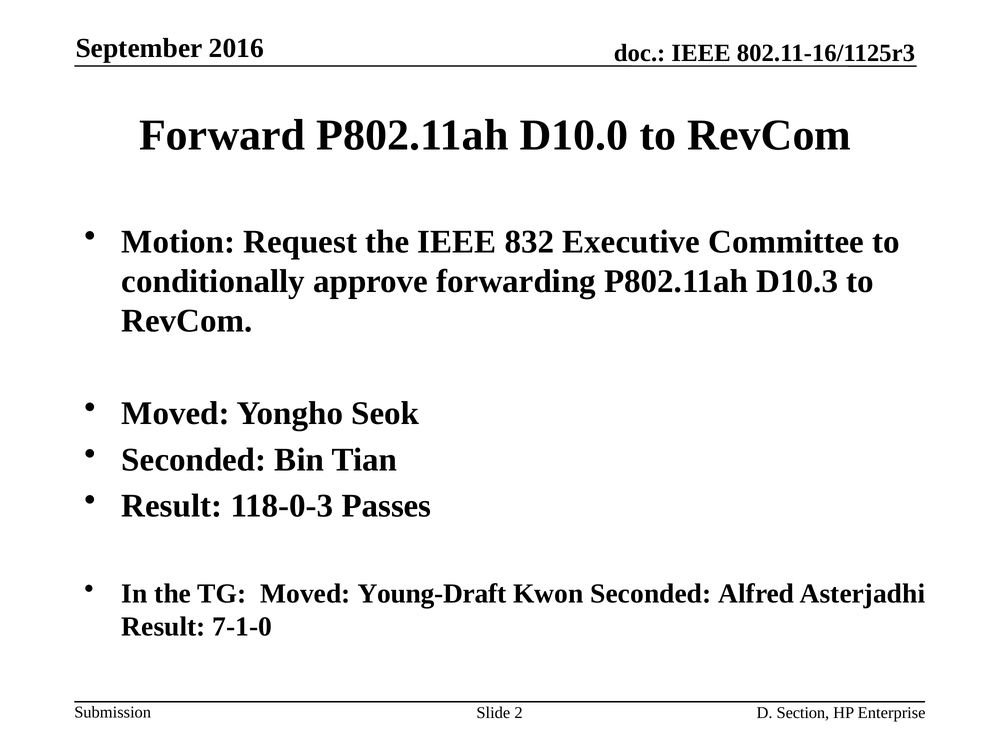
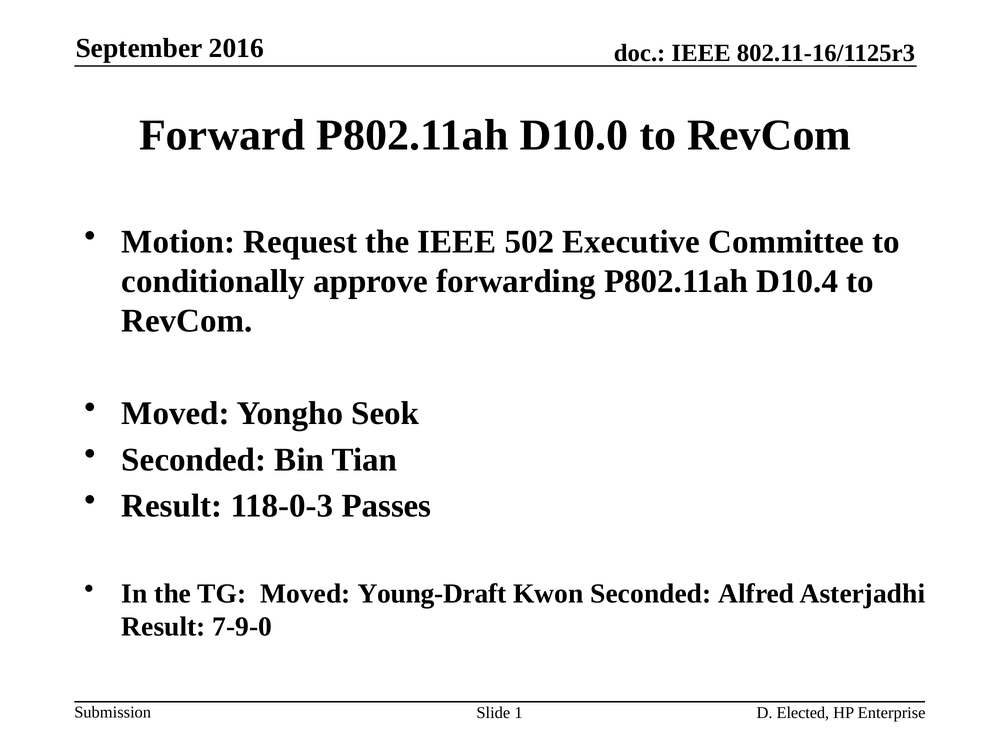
832: 832 -> 502
D10.3: D10.3 -> D10.4
7-1-0: 7-1-0 -> 7-9-0
2: 2 -> 1
Section: Section -> Elected
